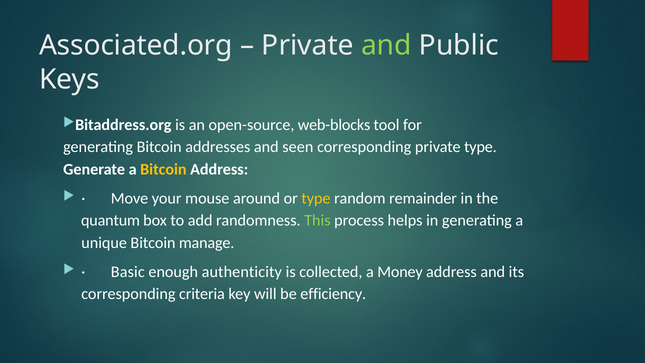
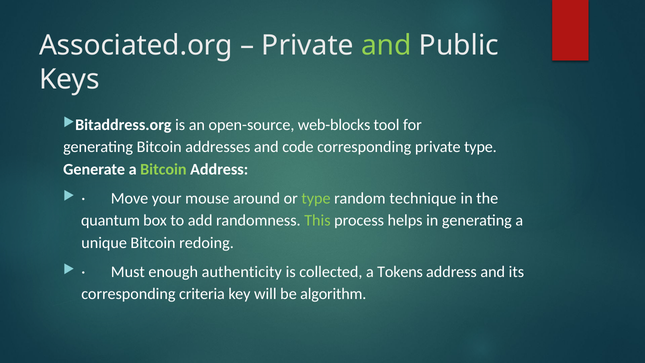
seen: seen -> code
Bitcoin at (163, 169) colour: yellow -> light green
type at (316, 198) colour: yellow -> light green
remainder: remainder -> technique
manage: manage -> redoing
Basic: Basic -> Must
Money: Money -> Tokens
efficiency: efficiency -> algorithm
